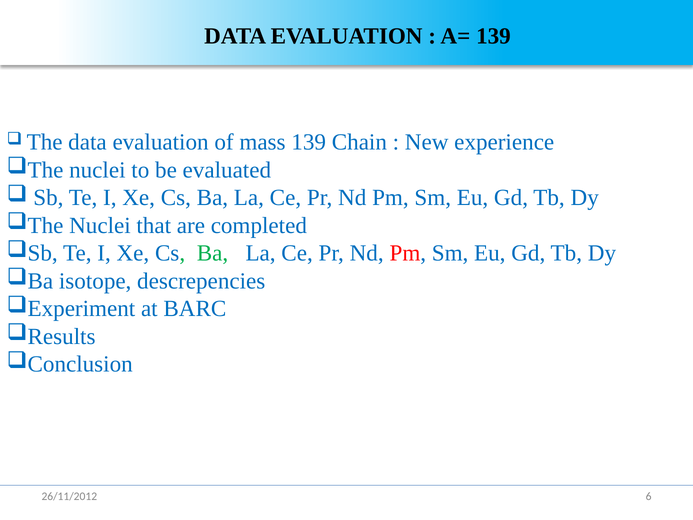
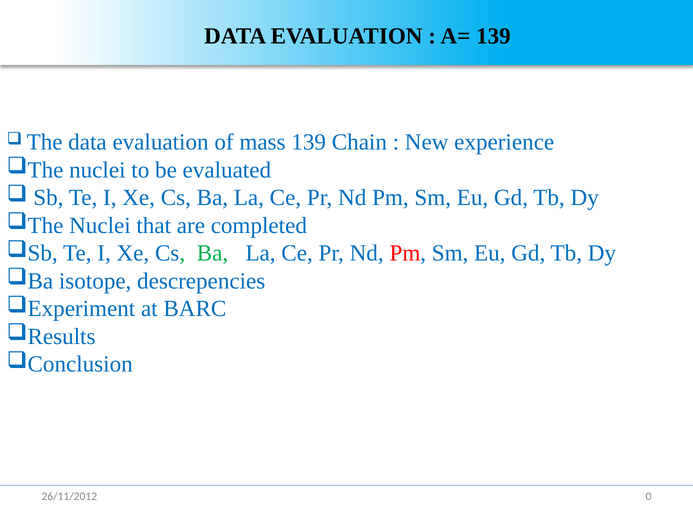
6: 6 -> 0
